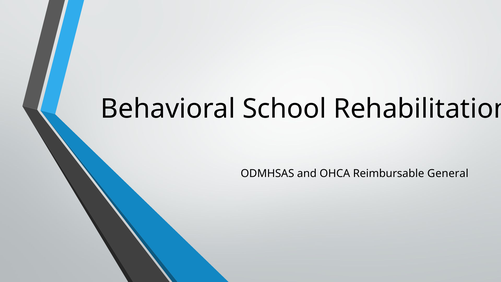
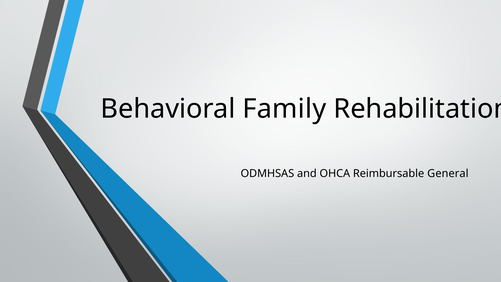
School: School -> Family
